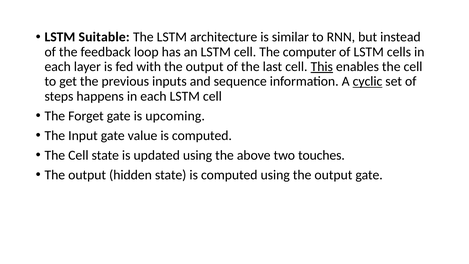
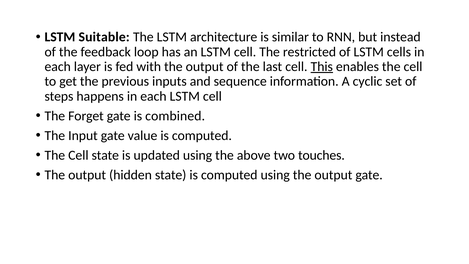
computer: computer -> restricted
cyclic underline: present -> none
upcoming: upcoming -> combined
